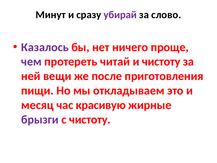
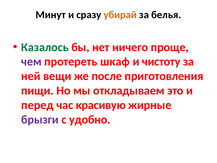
убирай colour: purple -> orange
слово: слово -> белья
Казалось colour: purple -> green
читай: читай -> шкаф
месяц: месяц -> перед
с чистоту: чистоту -> удобно
